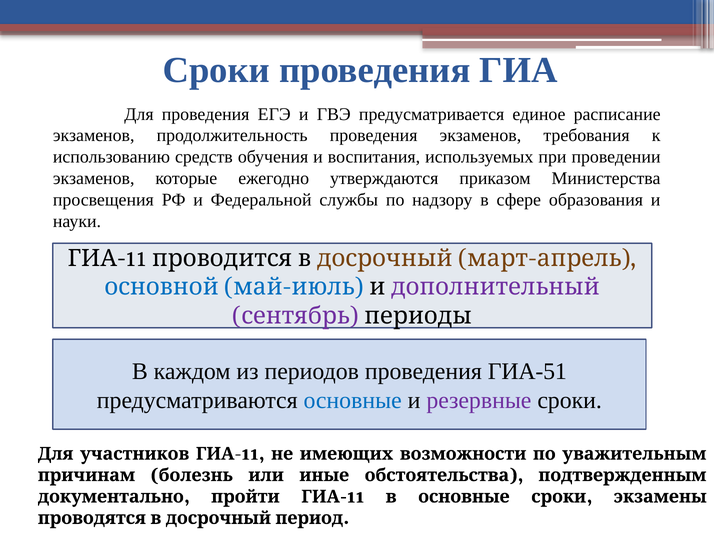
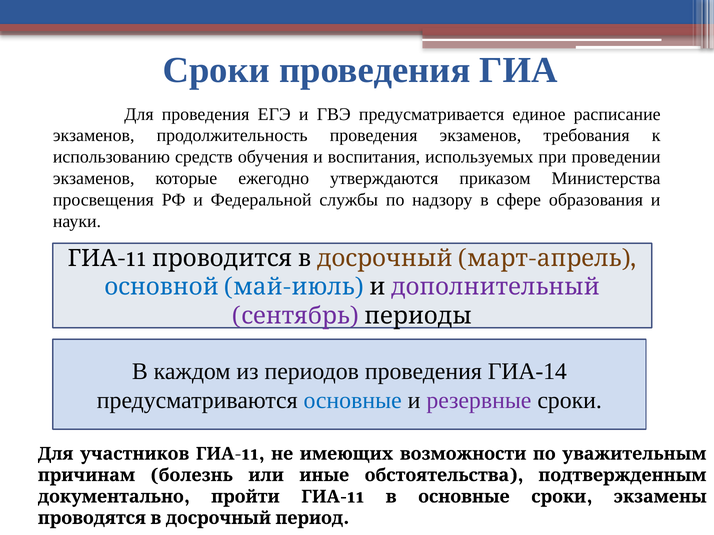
ГИА-51: ГИА-51 -> ГИА-14
